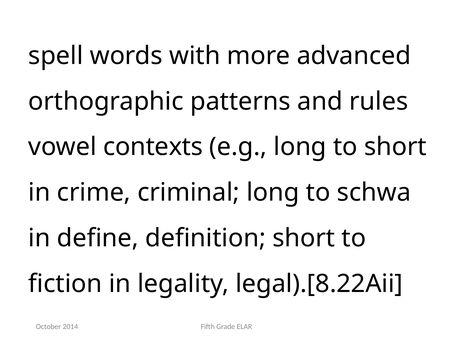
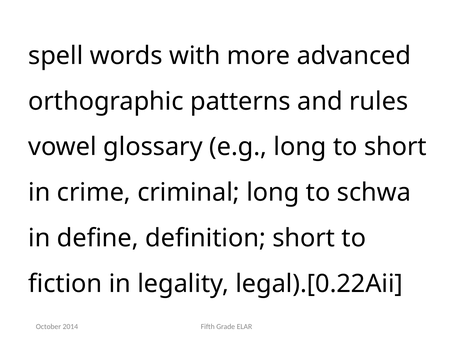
contexts: contexts -> glossary
legal).[8.22Aii: legal).[8.22Aii -> legal).[0.22Aii
